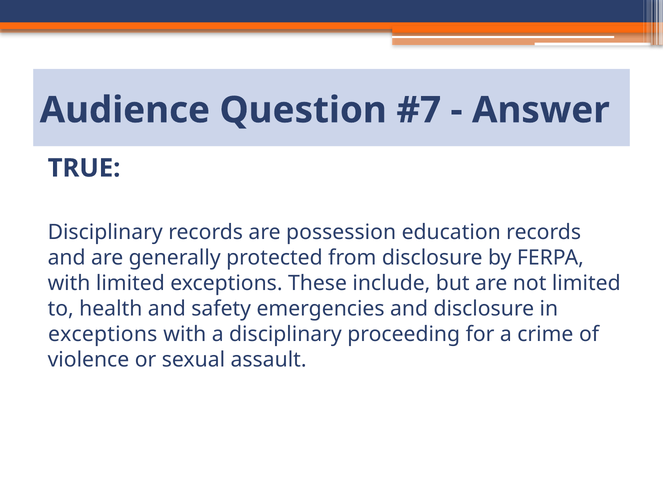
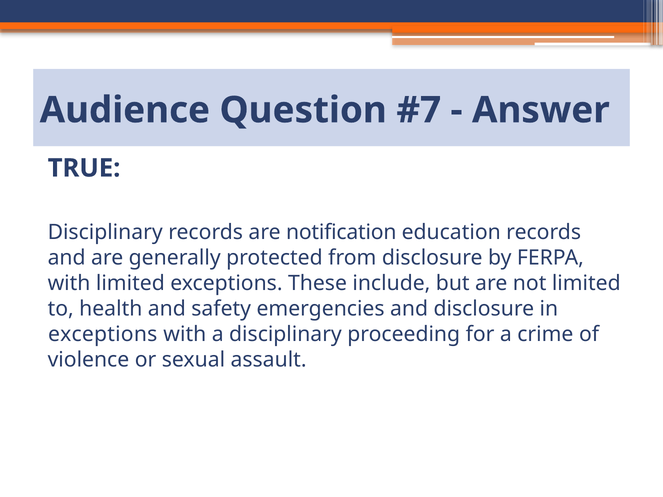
possession: possession -> notification
